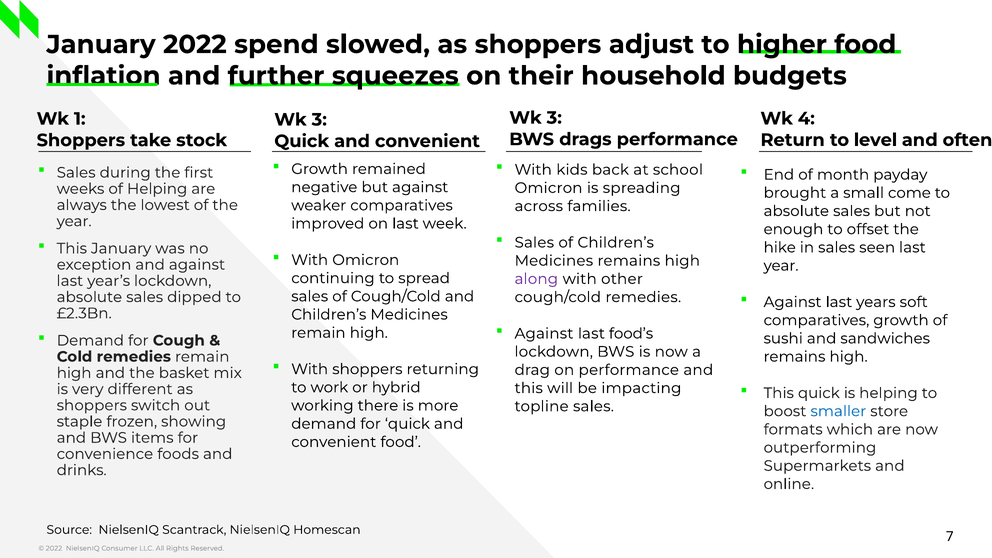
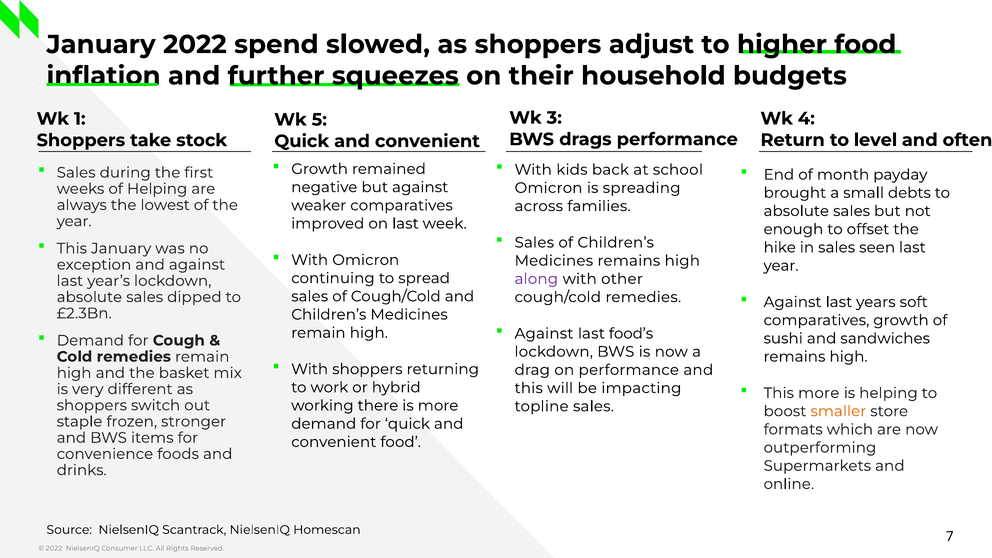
3 at (319, 120): 3 -> 5
come: come -> debts
This quick: quick -> more
smaller colour: blue -> orange
showing: showing -> stronger
